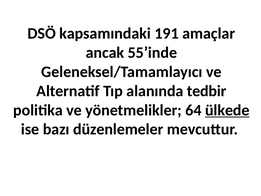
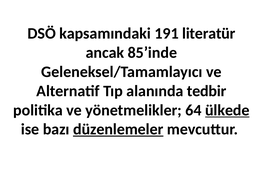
amaçlar: amaçlar -> literatür
55’inde: 55’inde -> 85’inde
düzenlemeler underline: none -> present
